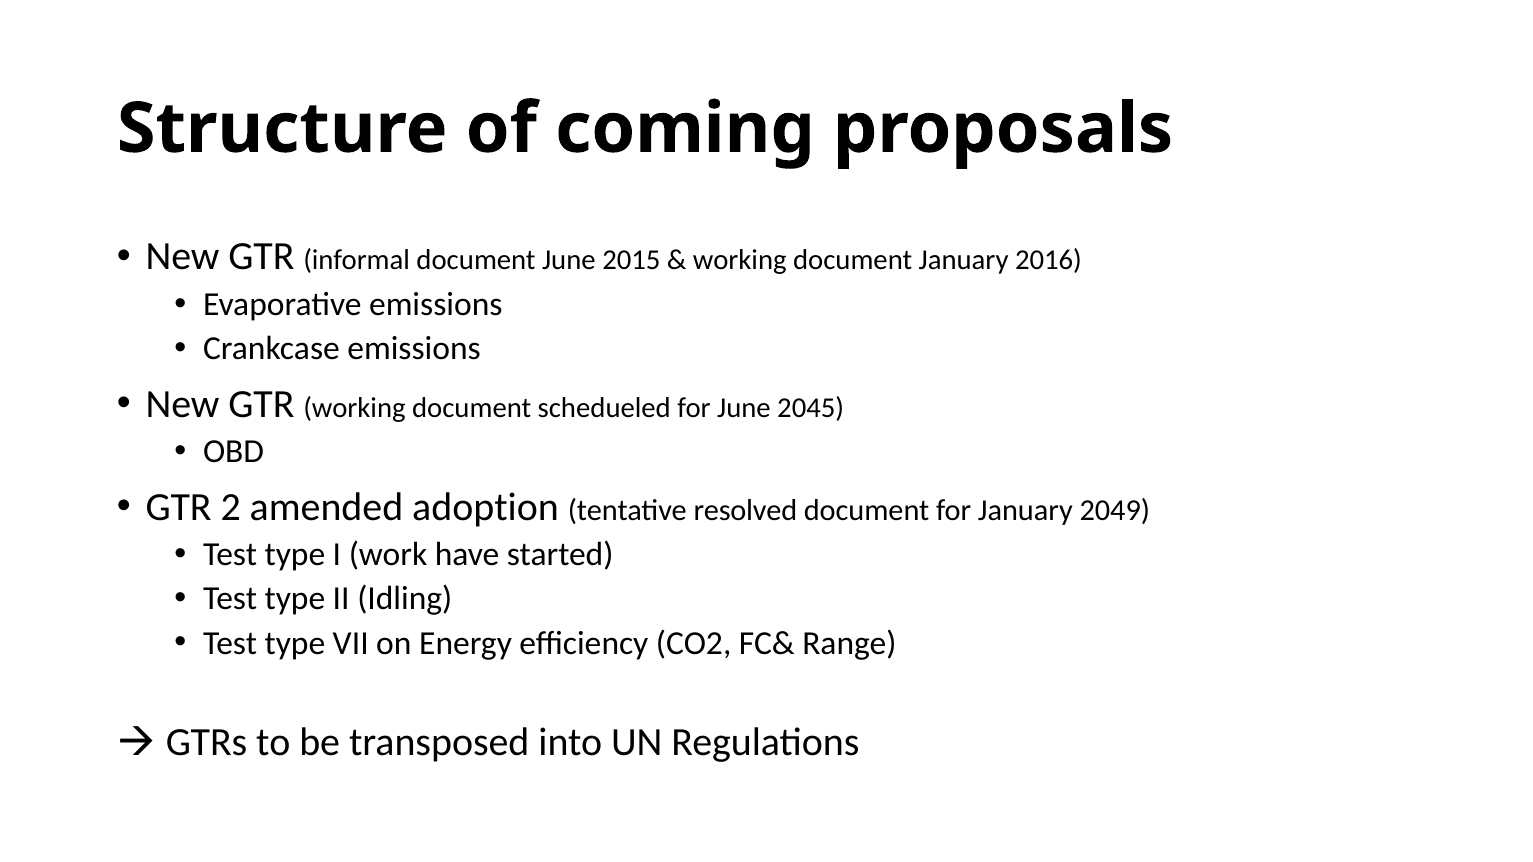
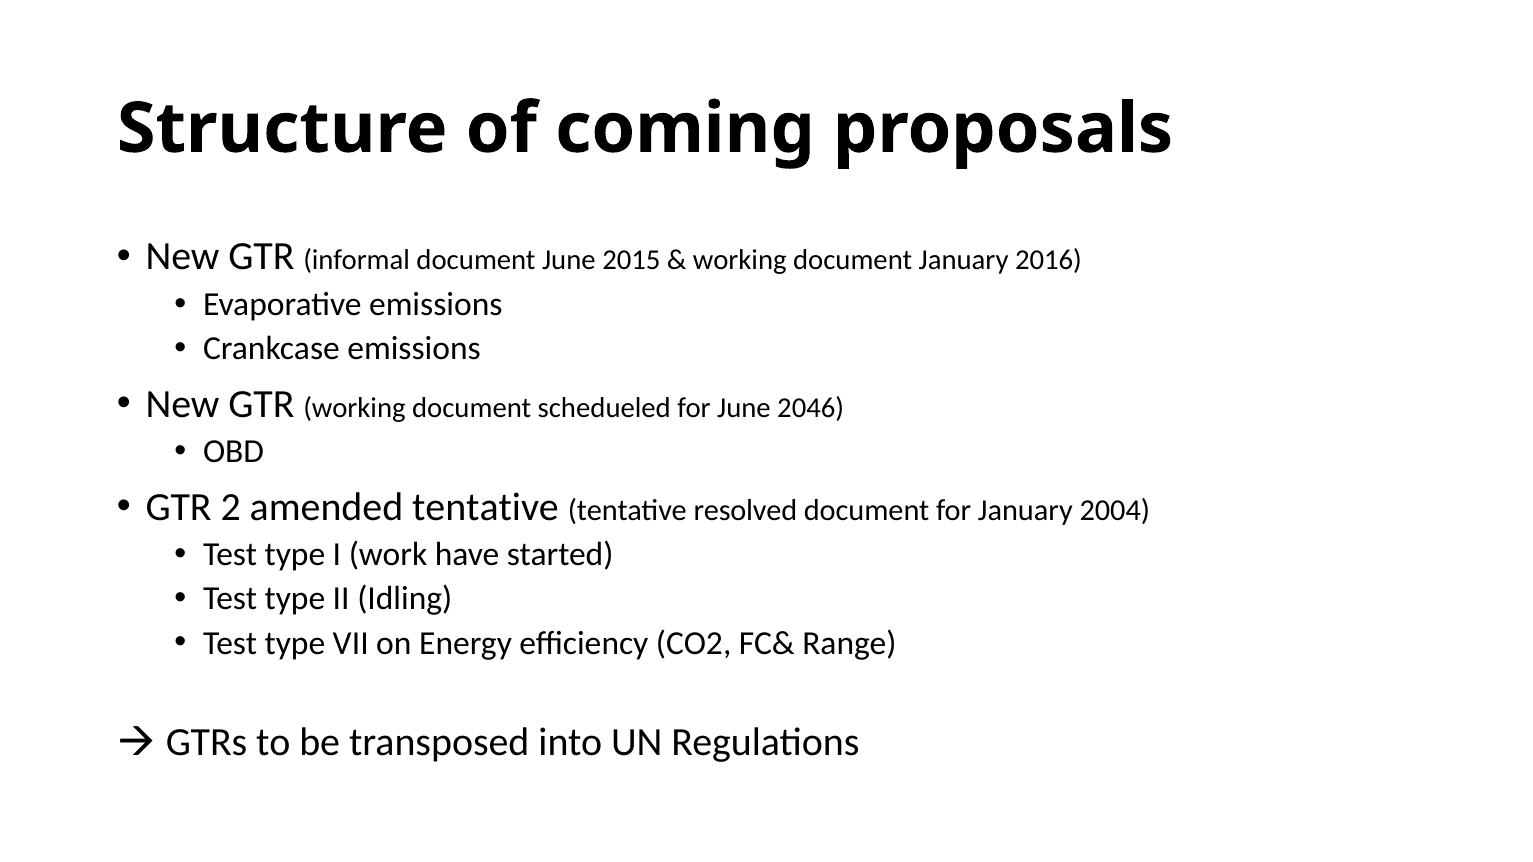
2045: 2045 -> 2046
amended adoption: adoption -> tentative
2049: 2049 -> 2004
